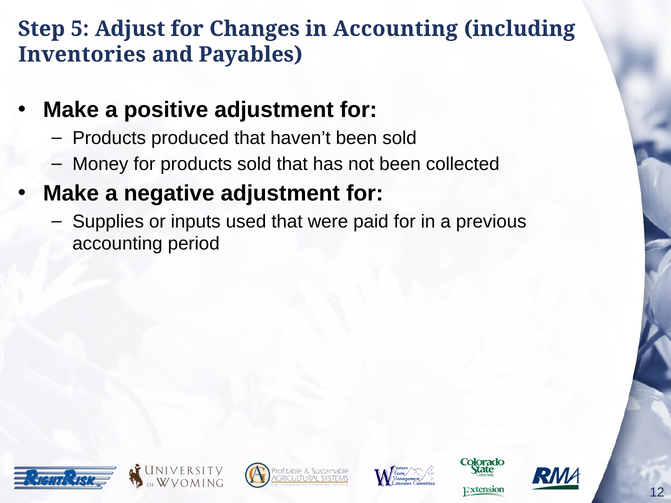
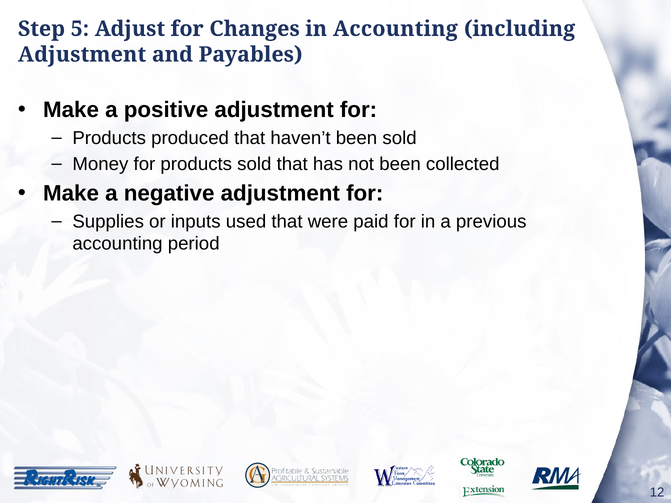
Inventories at (82, 55): Inventories -> Adjustment
